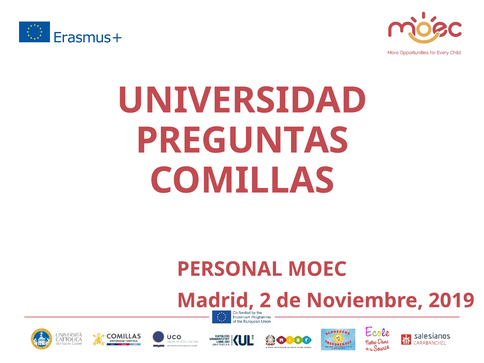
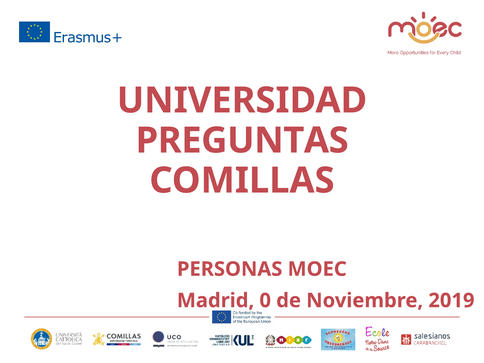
PERSONAL: PERSONAL -> PERSONAS
2: 2 -> 0
